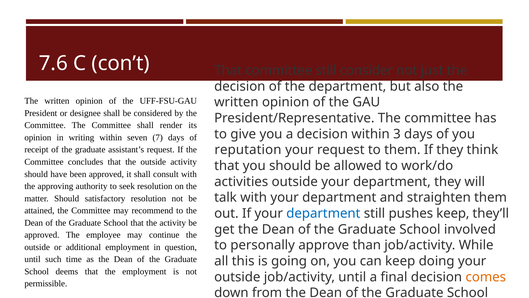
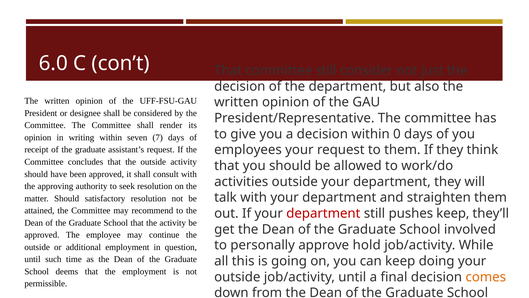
7.6: 7.6 -> 6.0
3: 3 -> 0
reputation: reputation -> employees
department at (323, 213) colour: blue -> red
than: than -> hold
